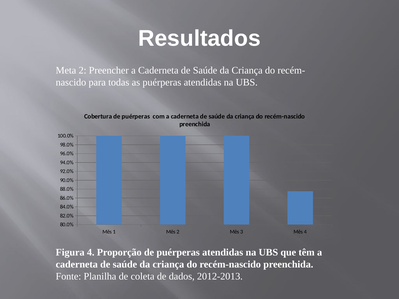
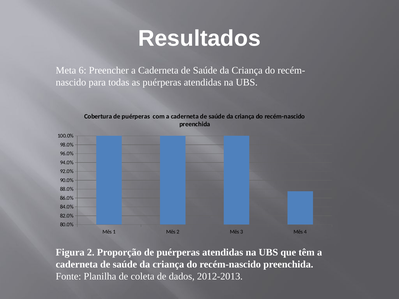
Meta 2: 2 -> 6
Figura 4: 4 -> 2
